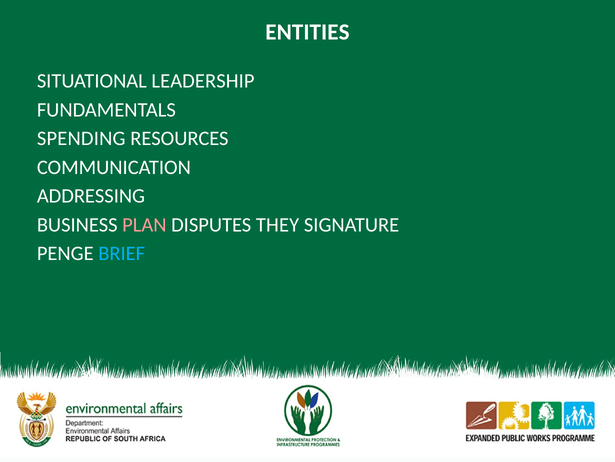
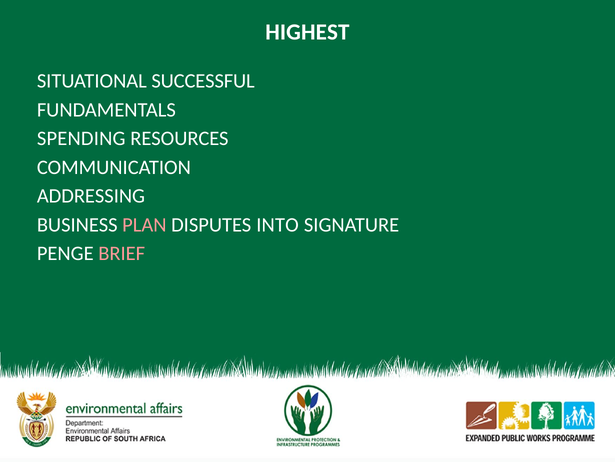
ENTITIES: ENTITIES -> HIGHEST
LEADERSHIP: LEADERSHIP -> SUCCESSFUL
THEY: THEY -> INTO
BRIEF colour: light blue -> pink
